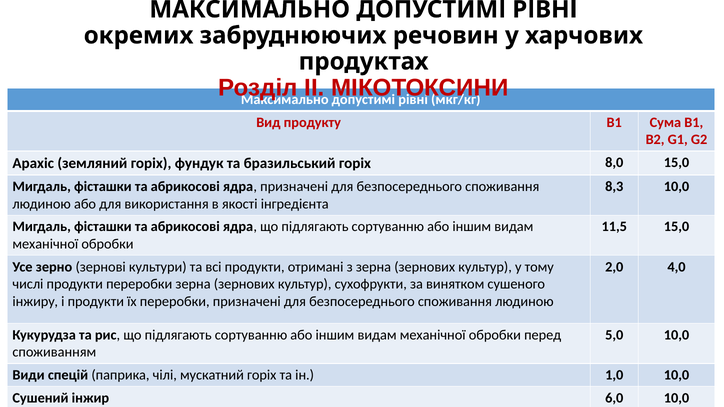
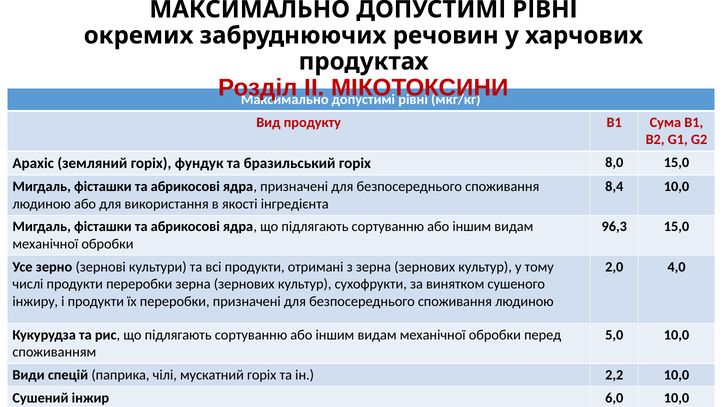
8,3: 8,3 -> 8,4
11,5: 11,5 -> 96,3
1,0: 1,0 -> 2,2
